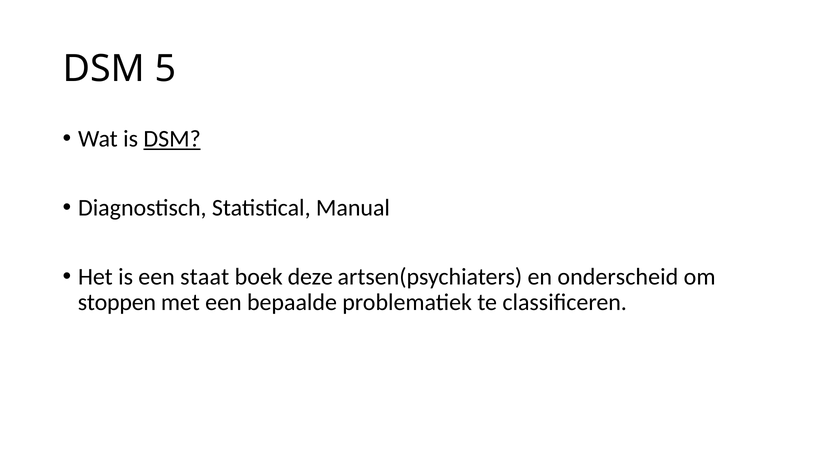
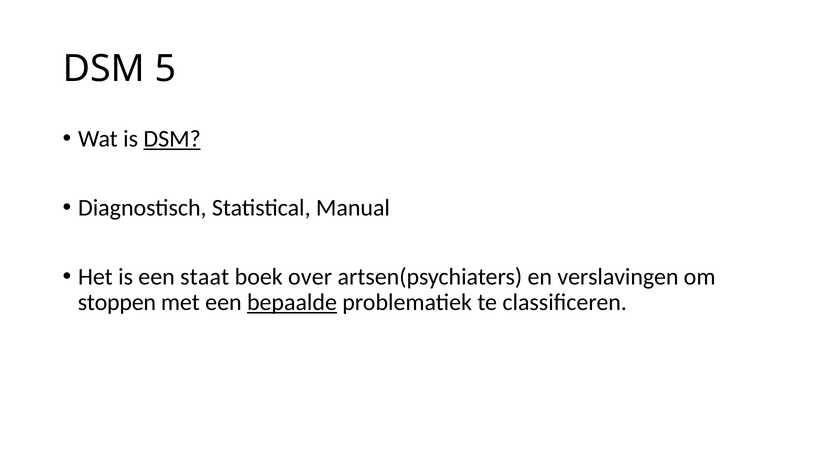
deze: deze -> over
onderscheid: onderscheid -> verslavingen
bepaalde underline: none -> present
